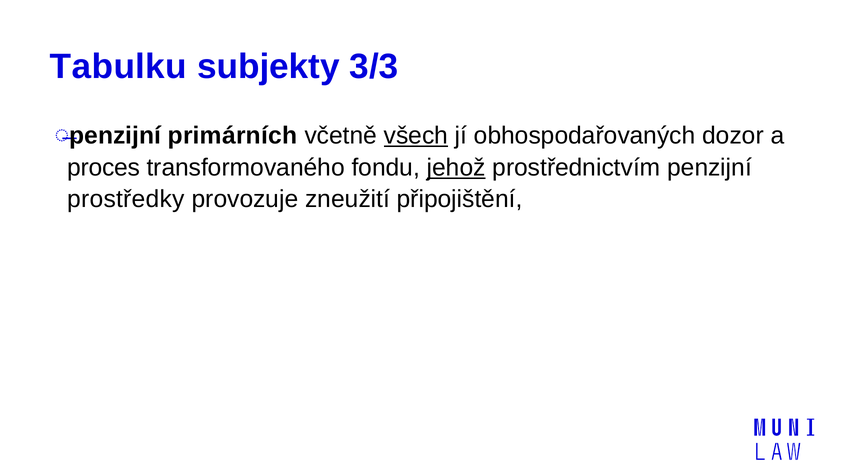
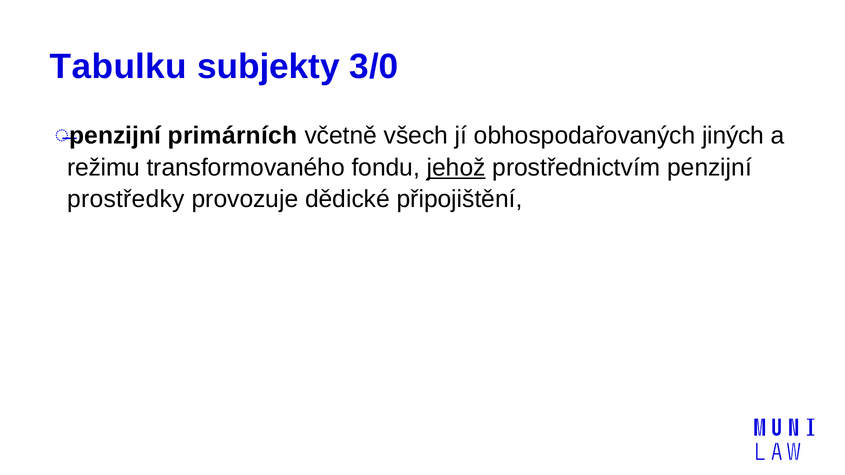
3/3: 3/3 -> 3/0
všech underline: present -> none
dozor: dozor -> jiných
proces: proces -> režimu
zneužití: zneužití -> dědické
